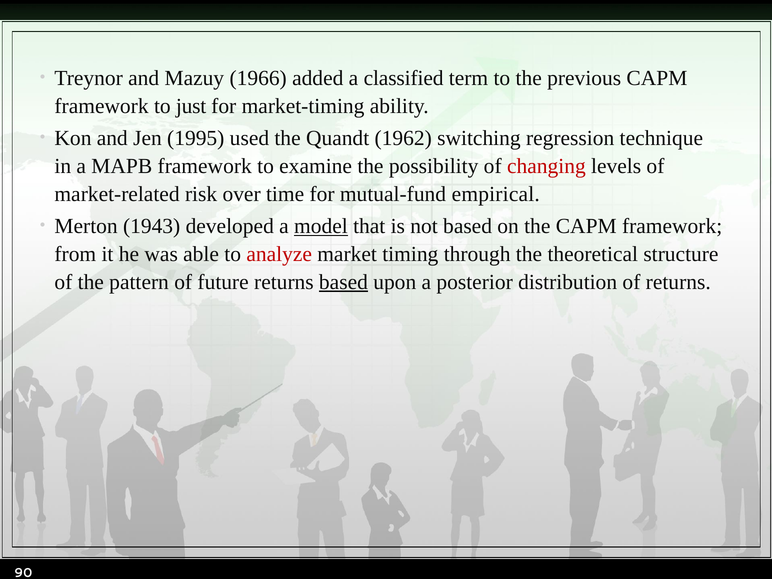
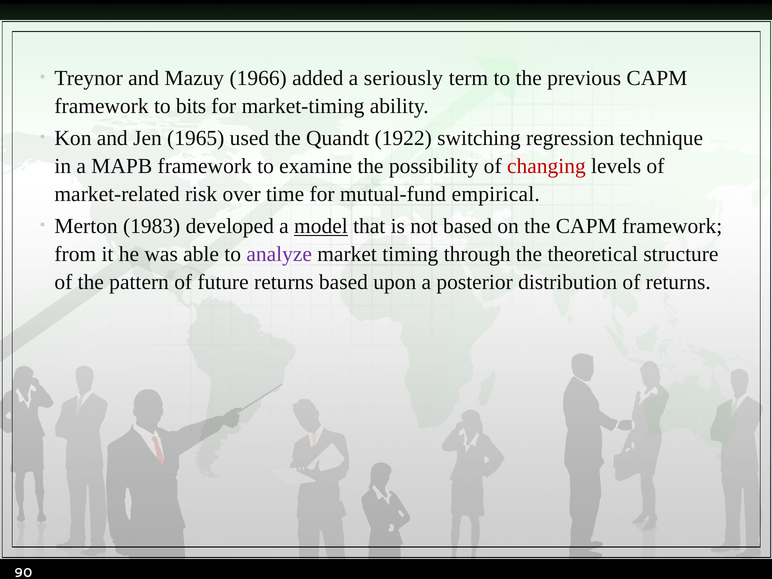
classified: classified -> seriously
just: just -> bits
1995: 1995 -> 1965
1962: 1962 -> 1922
1943: 1943 -> 1983
analyze colour: red -> purple
based at (343, 282) underline: present -> none
